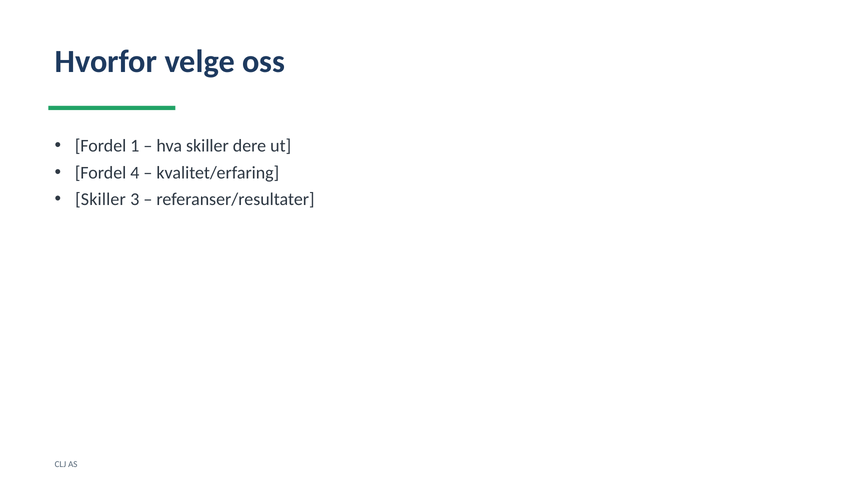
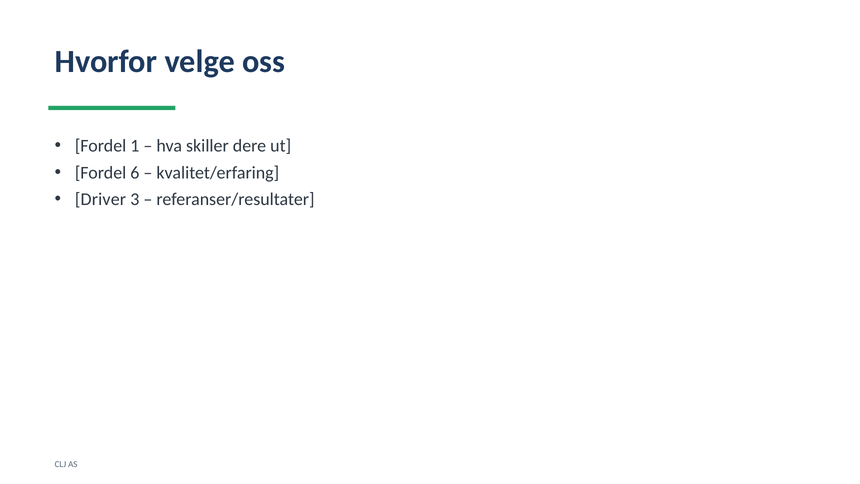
4: 4 -> 6
Skiller at (100, 199): Skiller -> Driver
